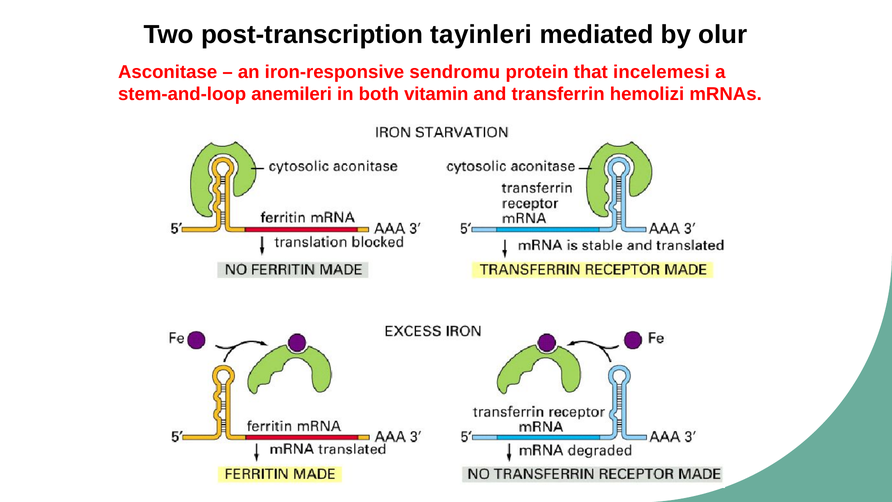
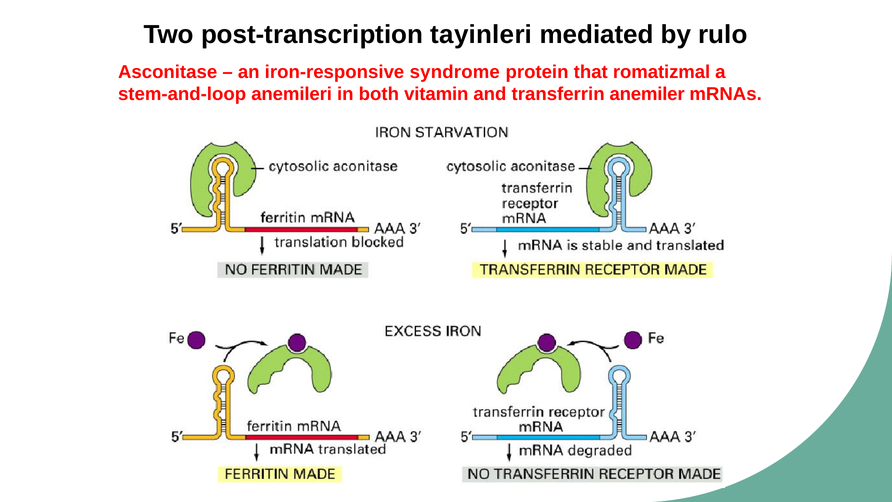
olur: olur -> rulo
sendromu: sendromu -> syndrome
incelemesi: incelemesi -> romatizmal
hemolizi: hemolizi -> anemiler
